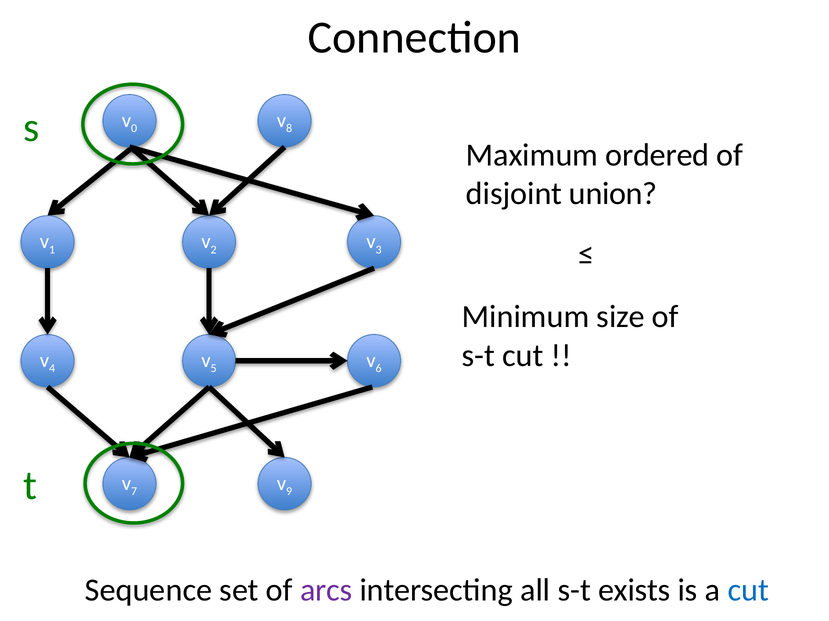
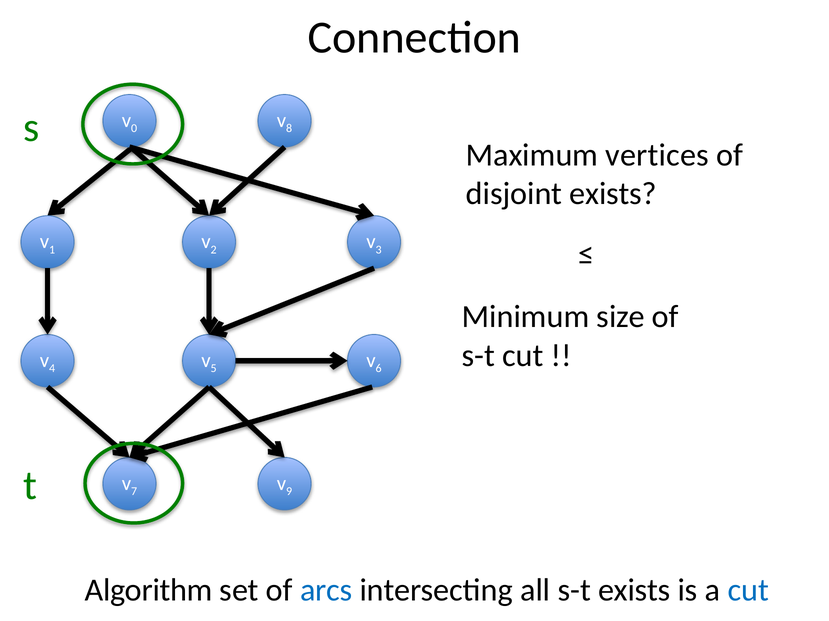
ordered: ordered -> vertices
disjoint union: union -> exists
Sequence: Sequence -> Algorithm
arcs colour: purple -> blue
